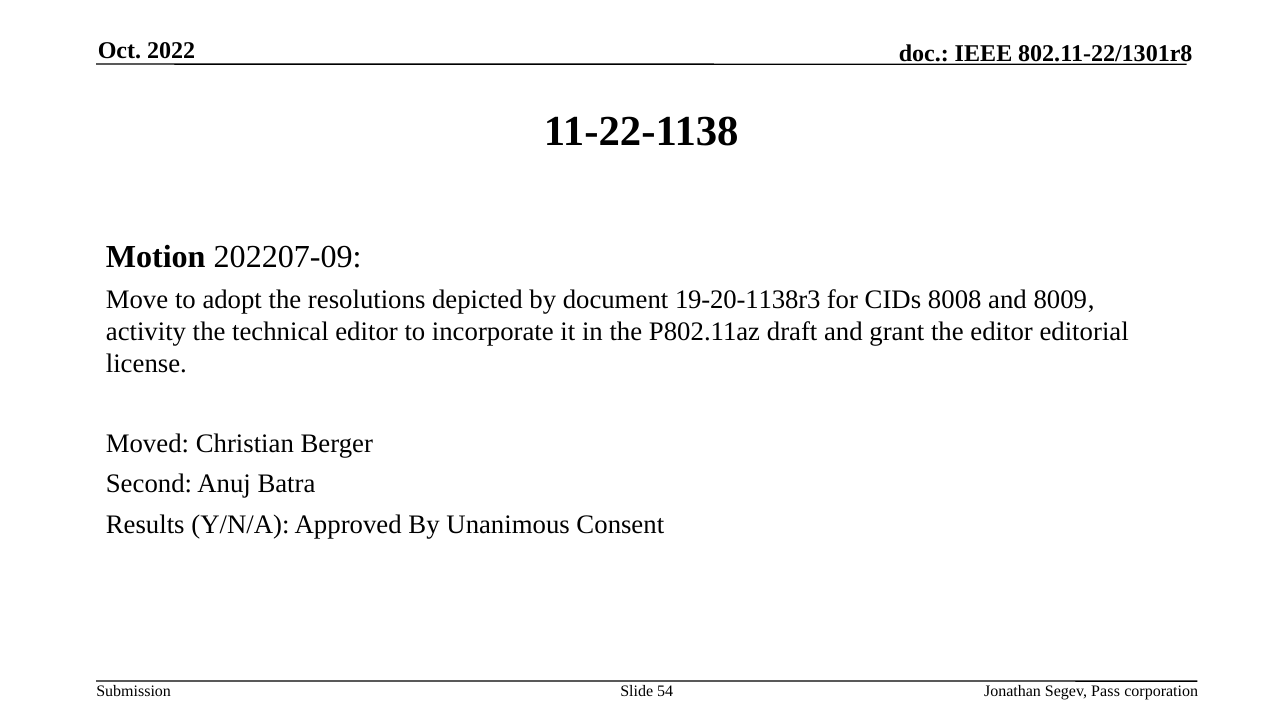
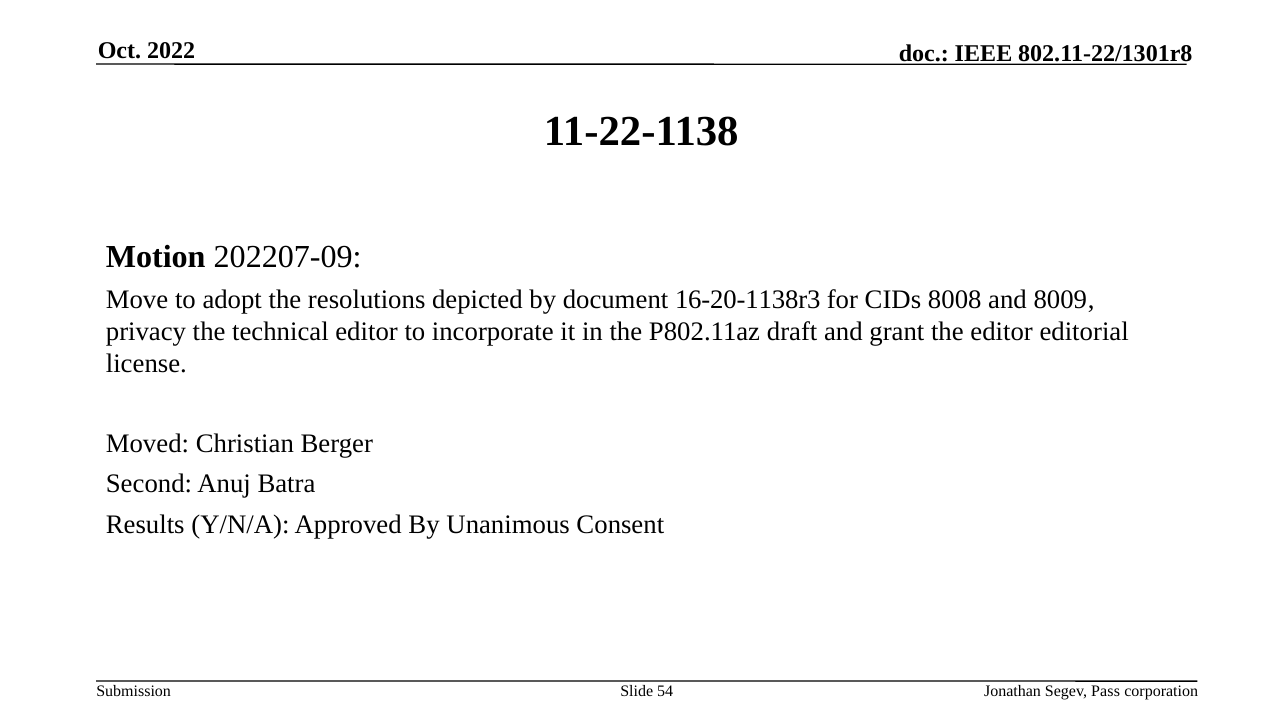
19-20-1138r3: 19-20-1138r3 -> 16-20-1138r3
activity: activity -> privacy
